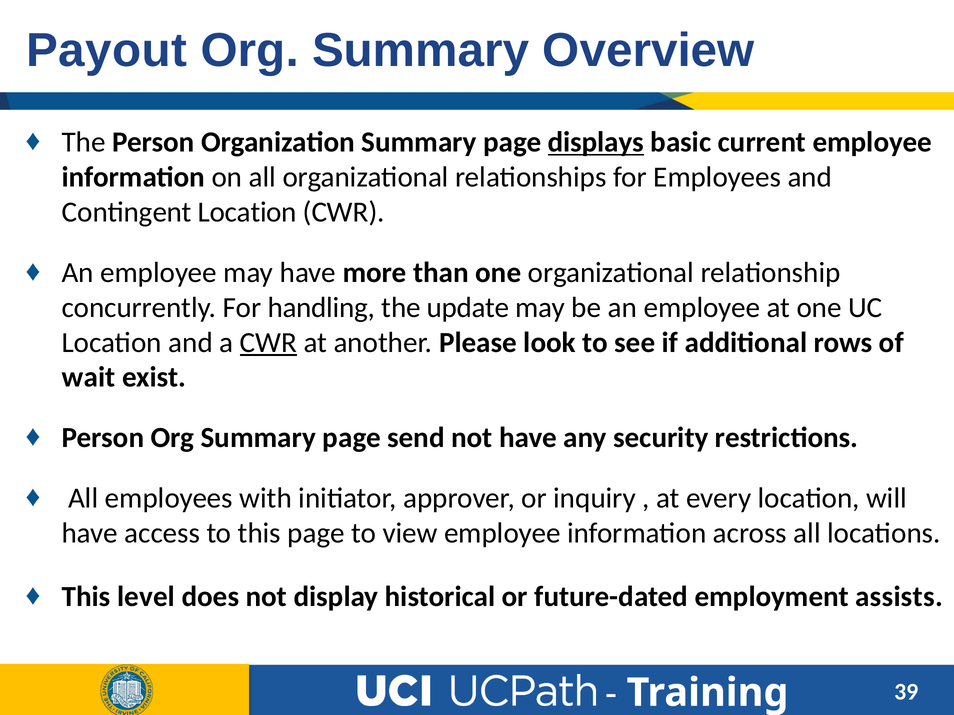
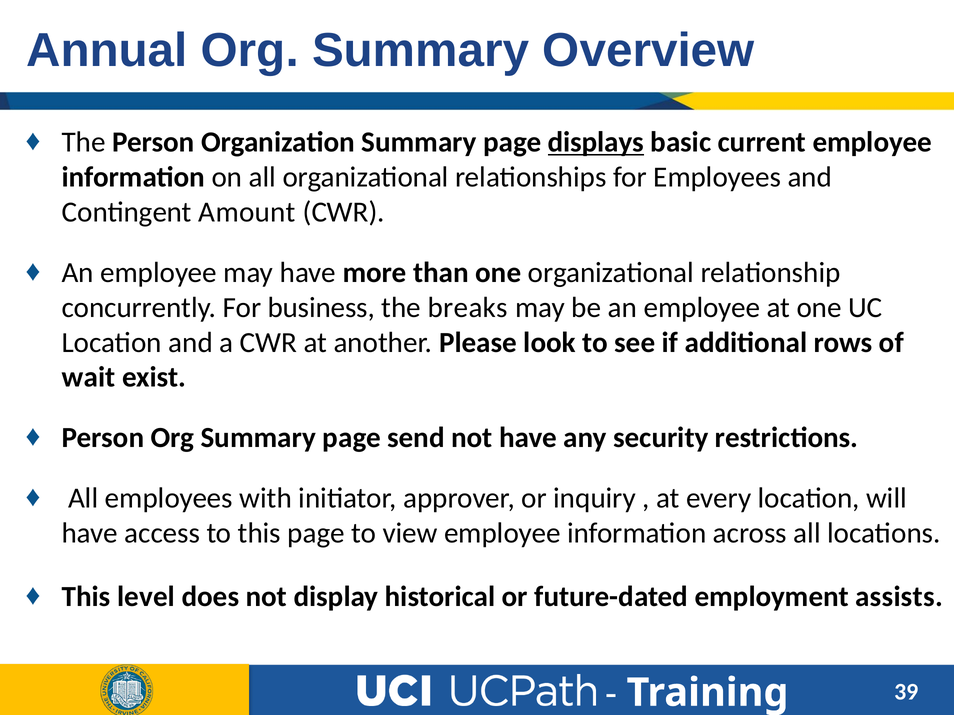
Payout: Payout -> Annual
Contingent Location: Location -> Amount
handling: handling -> business
update: update -> breaks
CWR at (268, 343) underline: present -> none
